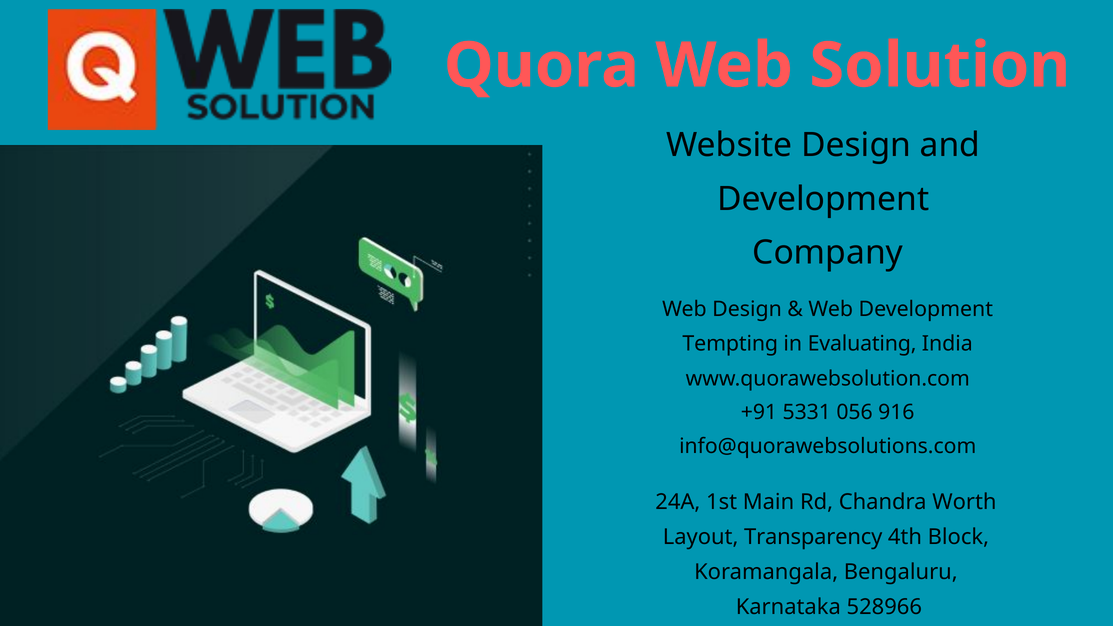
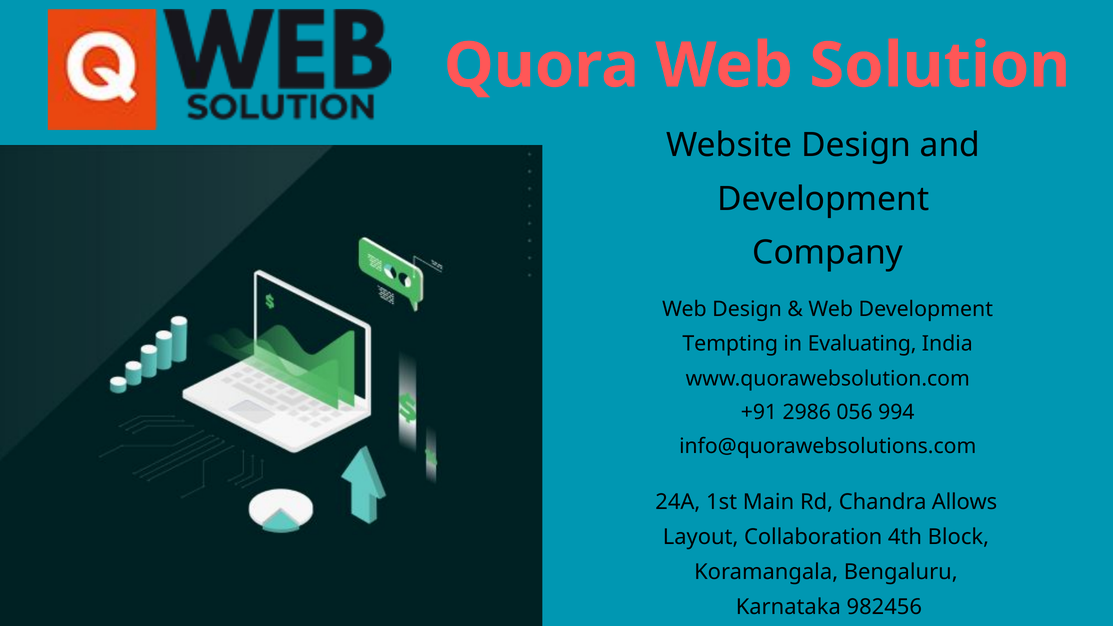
5331: 5331 -> 2986
916: 916 -> 994
Worth: Worth -> Allows
Transparency: Transparency -> Collaboration
528966: 528966 -> 982456
